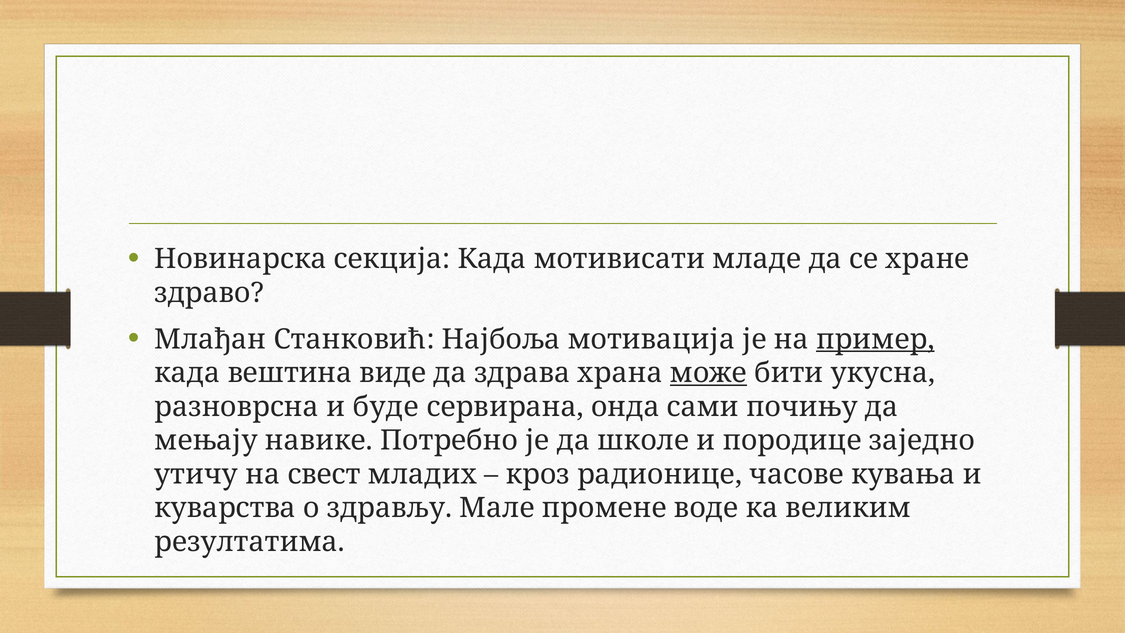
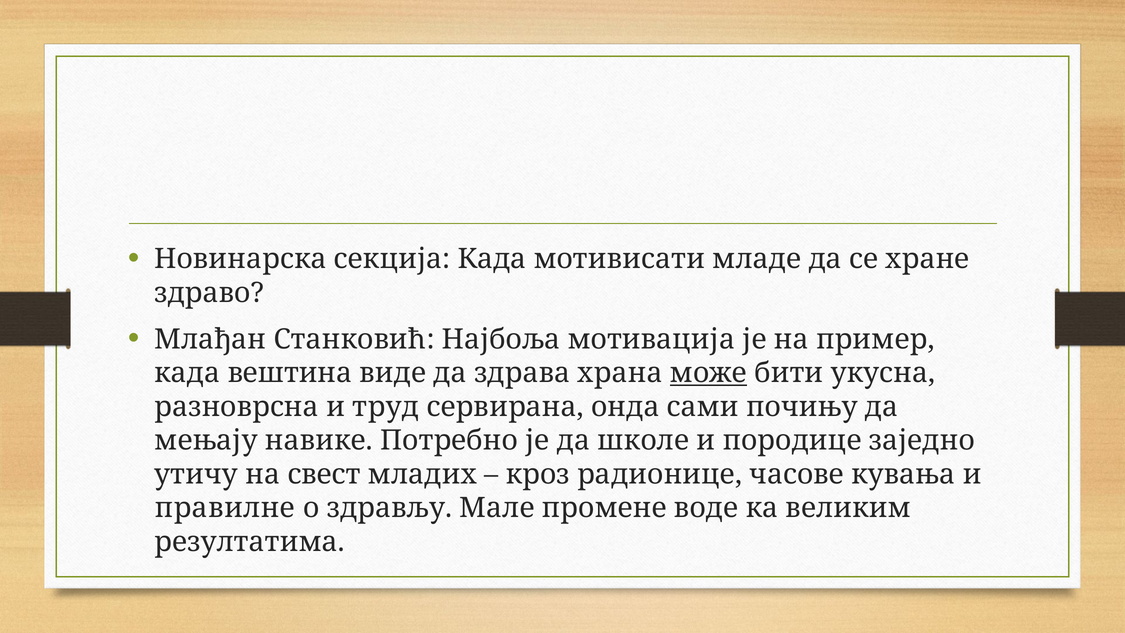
пример underline: present -> none
буде: буде -> труд
куварства: куварства -> правилне
